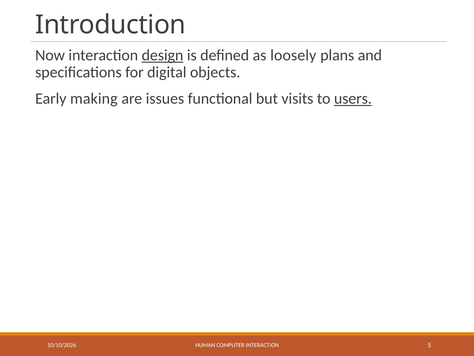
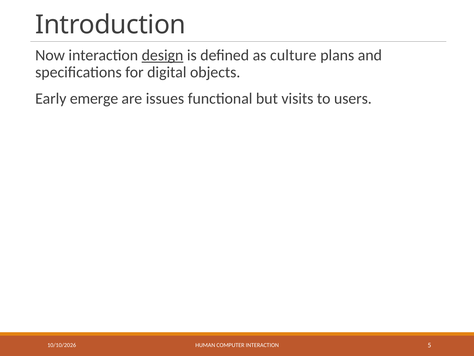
loosely: loosely -> culture
making: making -> emerge
users underline: present -> none
